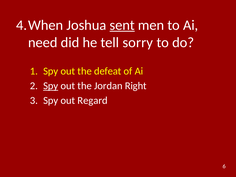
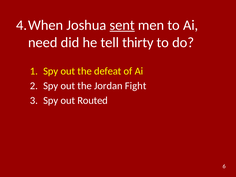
sorry: sorry -> thirty
Spy at (51, 86) underline: present -> none
Right: Right -> Fight
Regard: Regard -> Routed
